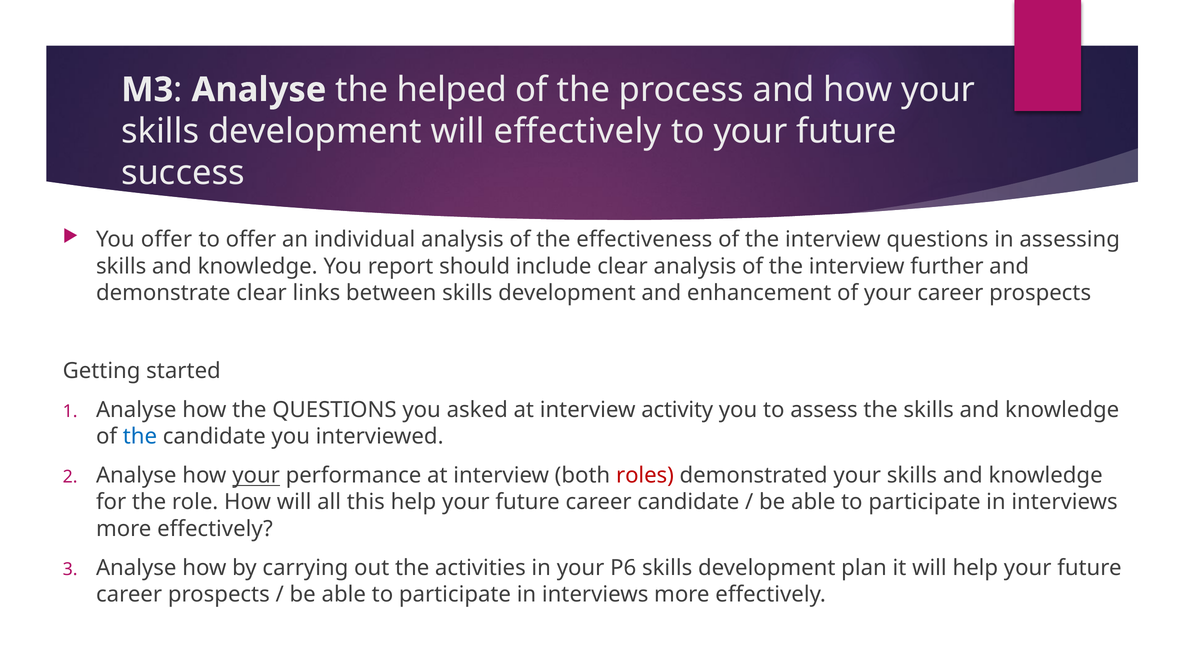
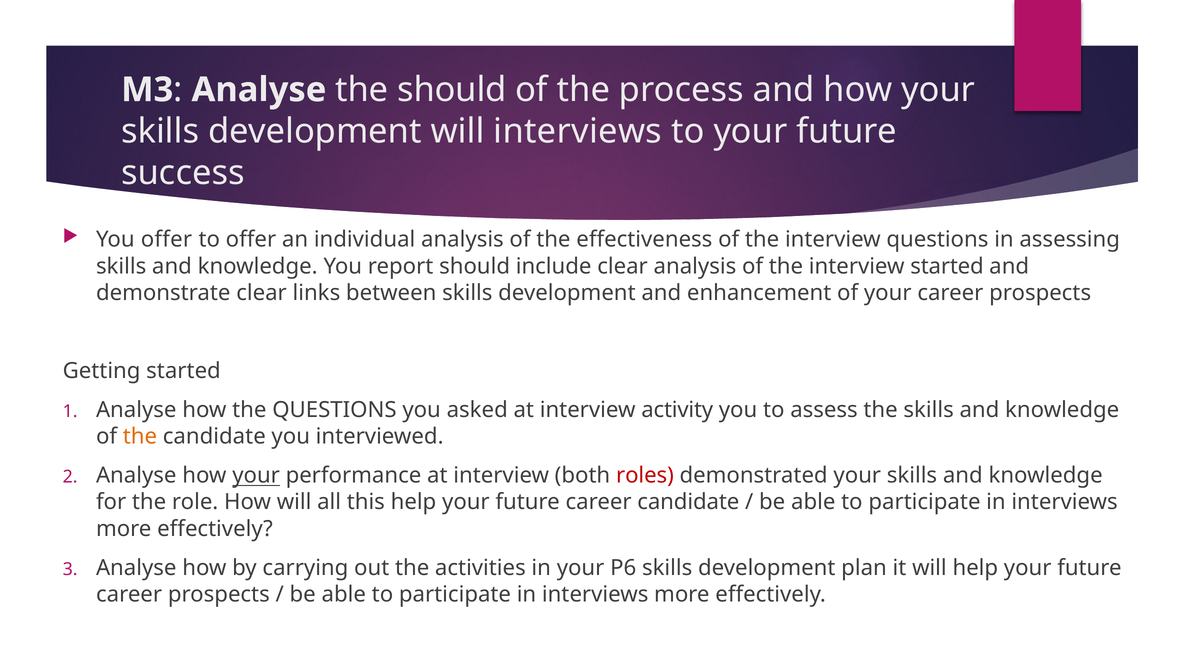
the helped: helped -> should
will effectively: effectively -> interviews
interview further: further -> started
the at (140, 437) colour: blue -> orange
